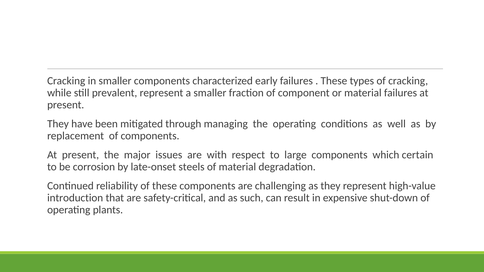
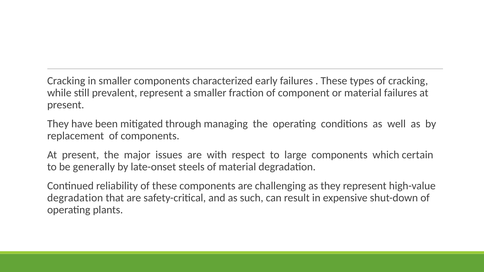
corrosion: corrosion -> generally
introduction at (75, 198): introduction -> degradation
